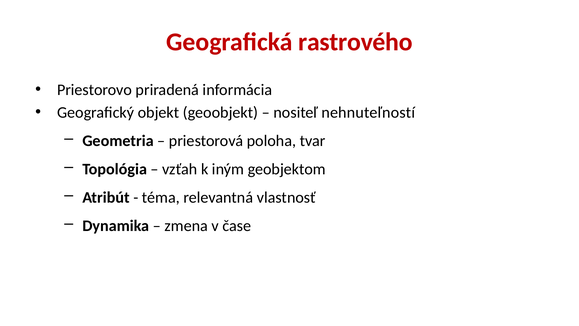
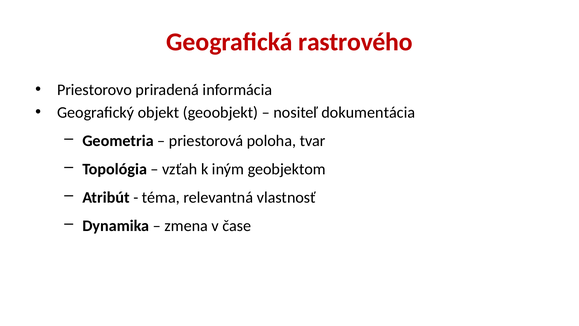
nehnuteľností: nehnuteľností -> dokumentácia
